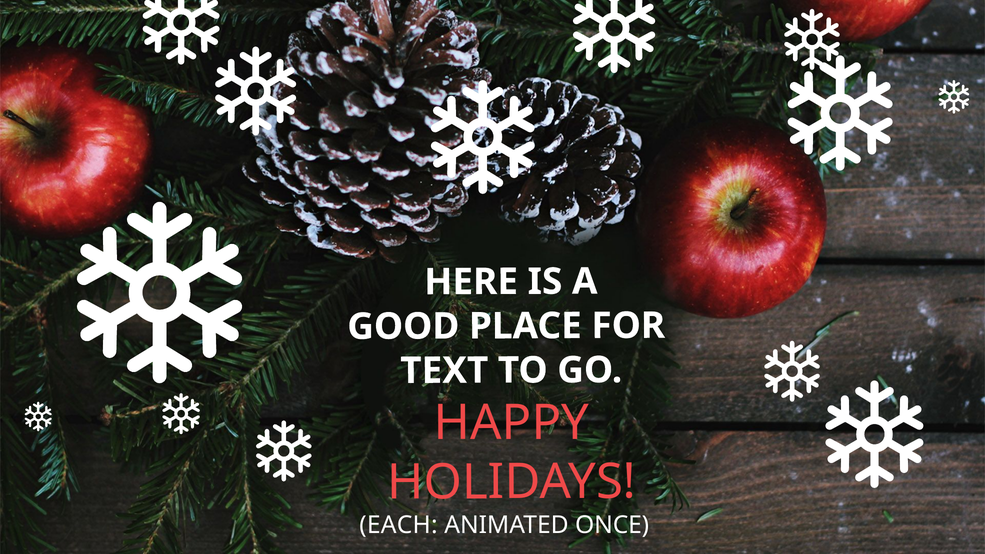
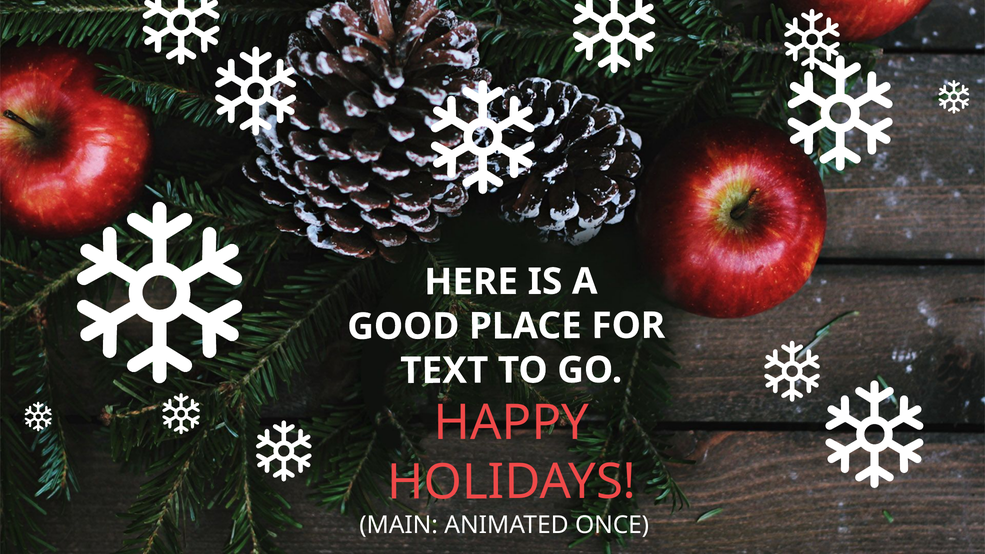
EACH: EACH -> MAIN
